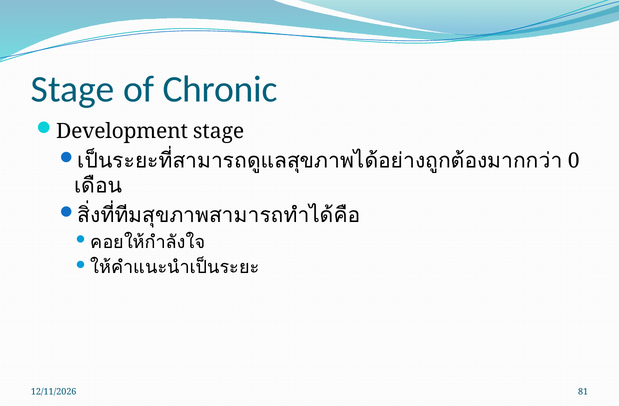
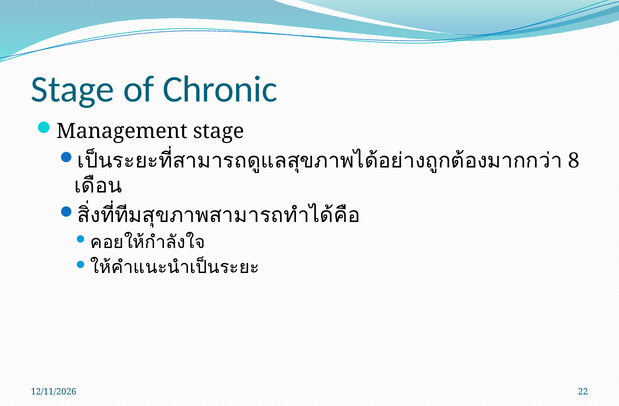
Development: Development -> Management
0: 0 -> 8
81: 81 -> 22
